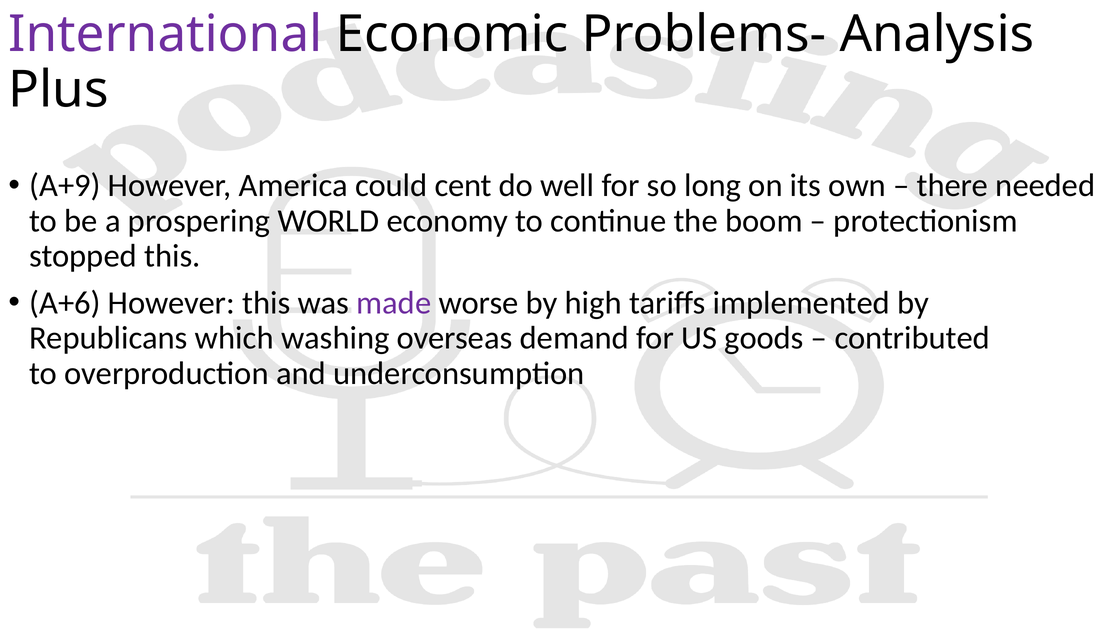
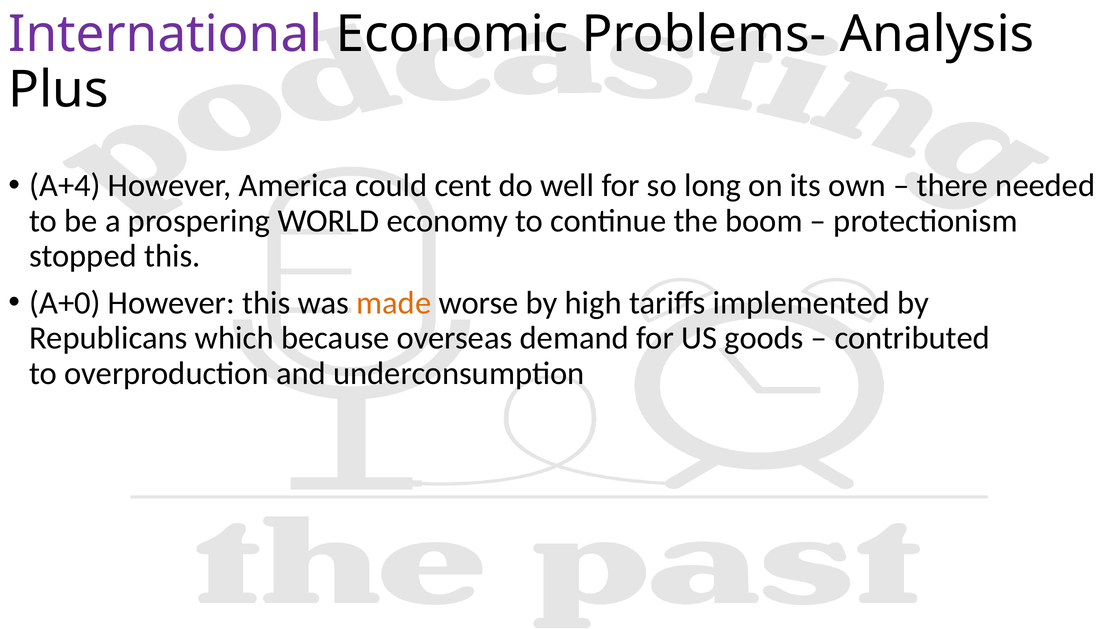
A+9: A+9 -> A+4
A+6: A+6 -> A+0
made colour: purple -> orange
washing: washing -> because
